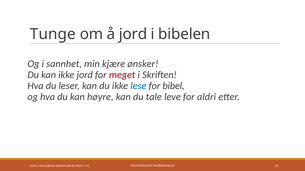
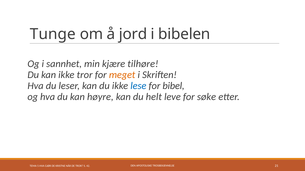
ønsker: ønsker -> tilhøre
ikke jord: jord -> tror
meget colour: red -> orange
tale: tale -> helt
aldri: aldri -> søke
